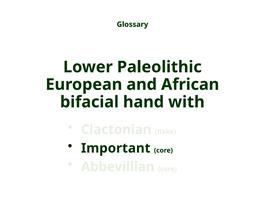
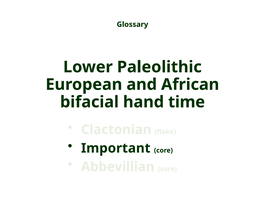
with: with -> time
